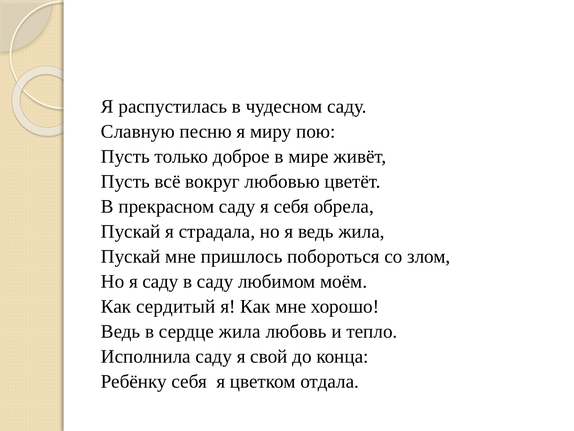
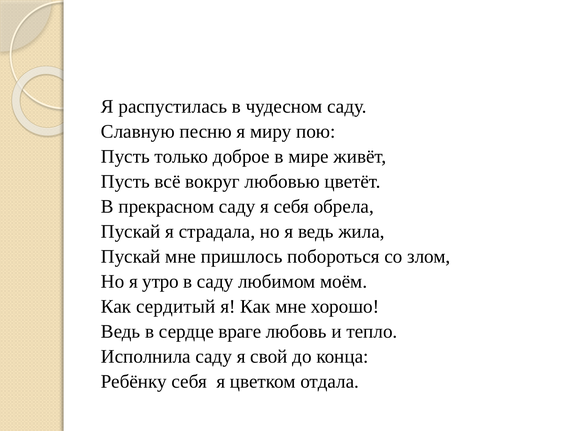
я саду: саду -> утро
сердце жила: жила -> враге
